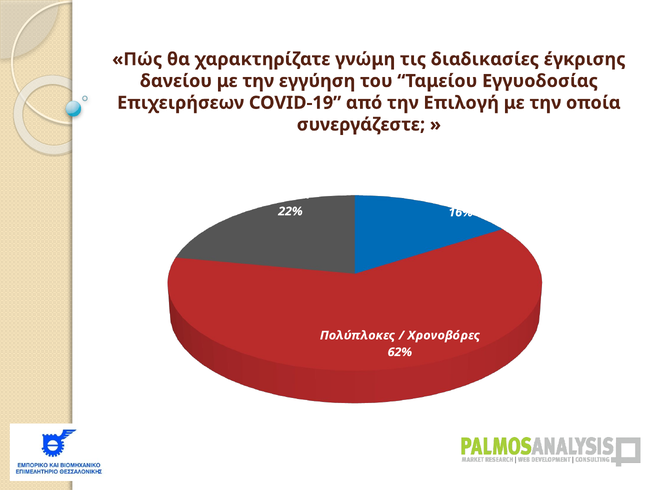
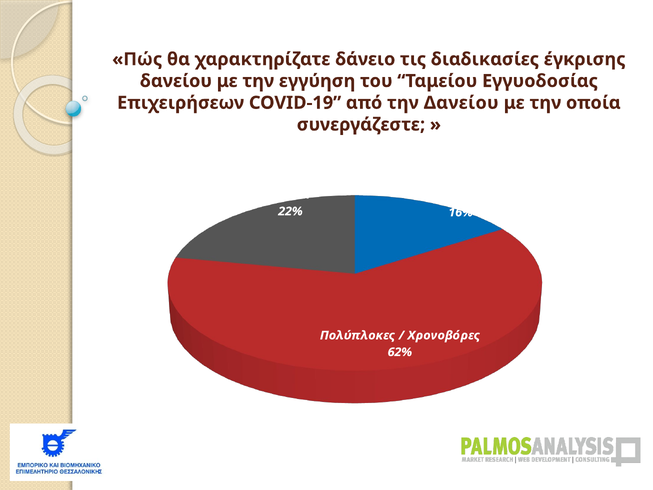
γνώμη: γνώμη -> δάνειο
την Επιλογή: Επιλογή -> Δανείου
